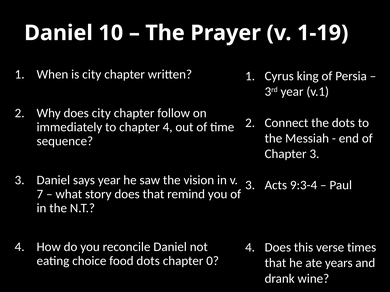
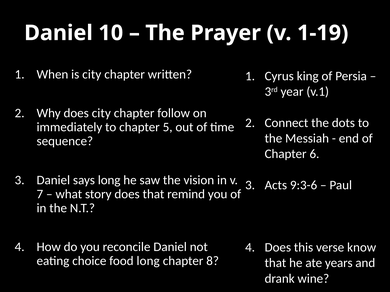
chapter 4: 4 -> 5
Chapter 3: 3 -> 6
says year: year -> long
9:3-4: 9:3-4 -> 9:3-6
times: times -> know
food dots: dots -> long
0: 0 -> 8
